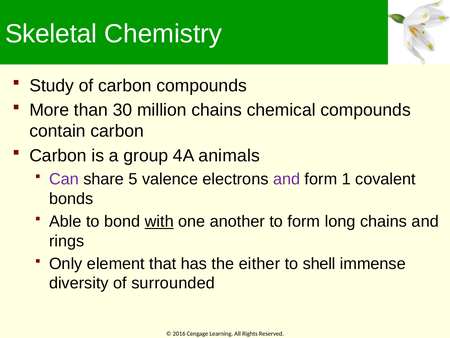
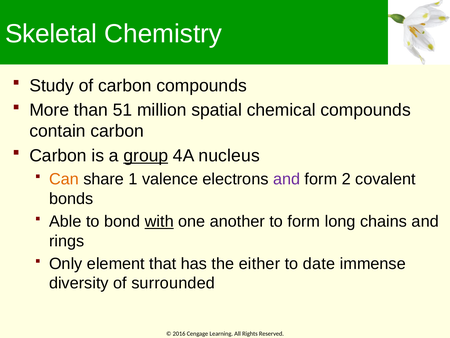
30: 30 -> 51
million chains: chains -> spatial
group underline: none -> present
animals: animals -> nucleus
Can colour: purple -> orange
5: 5 -> 1
1: 1 -> 2
shell: shell -> date
